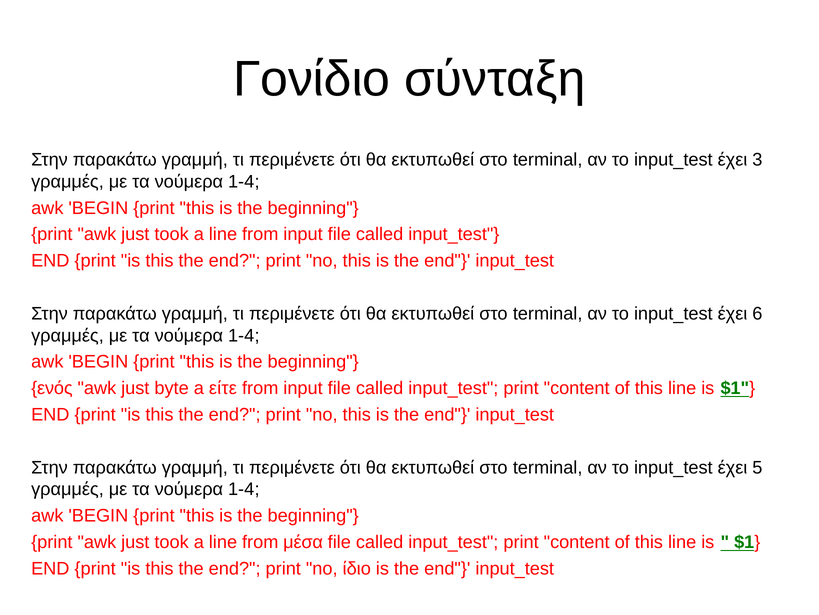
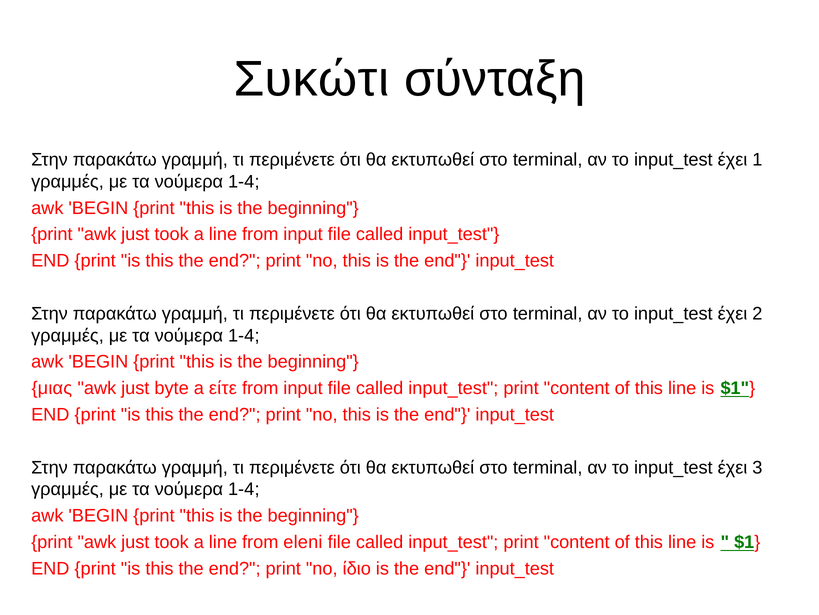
Γονίδιο: Γονίδιο -> Συκώτι
3: 3 -> 1
6: 6 -> 2
ενός: ενός -> μιας
5: 5 -> 3
μέσα: μέσα -> eleni
